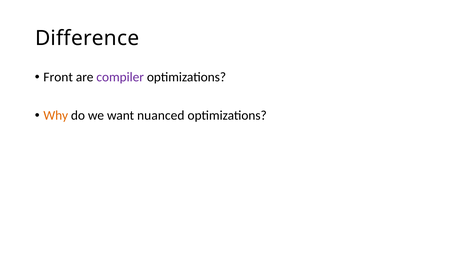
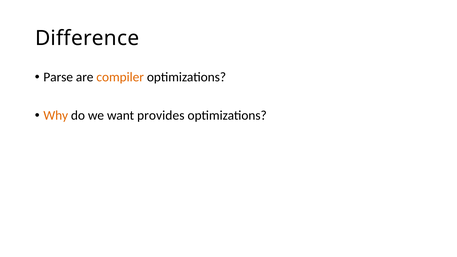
Front: Front -> Parse
compiler colour: purple -> orange
nuanced: nuanced -> provides
